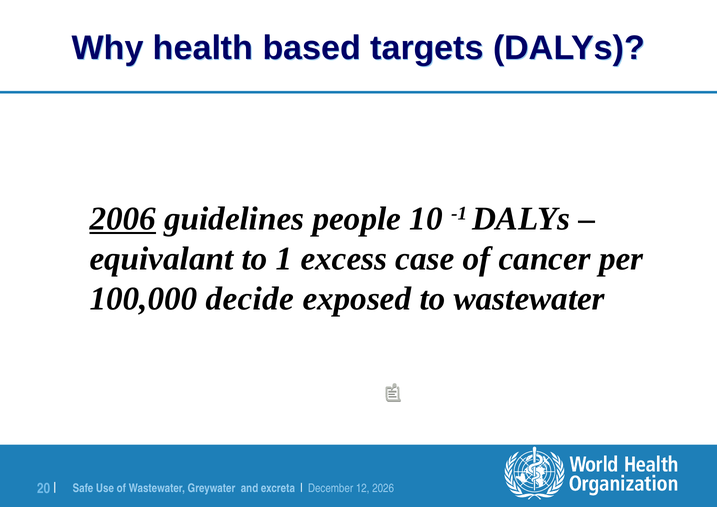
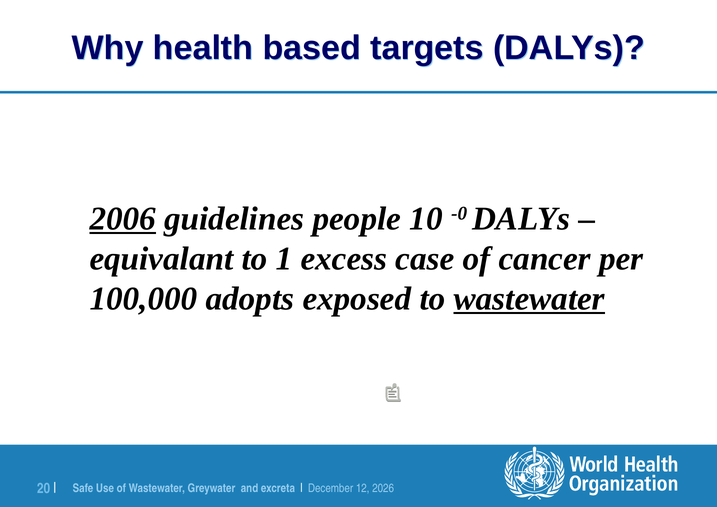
-1: -1 -> -0
decide: decide -> adopts
wastewater at (529, 299) underline: none -> present
